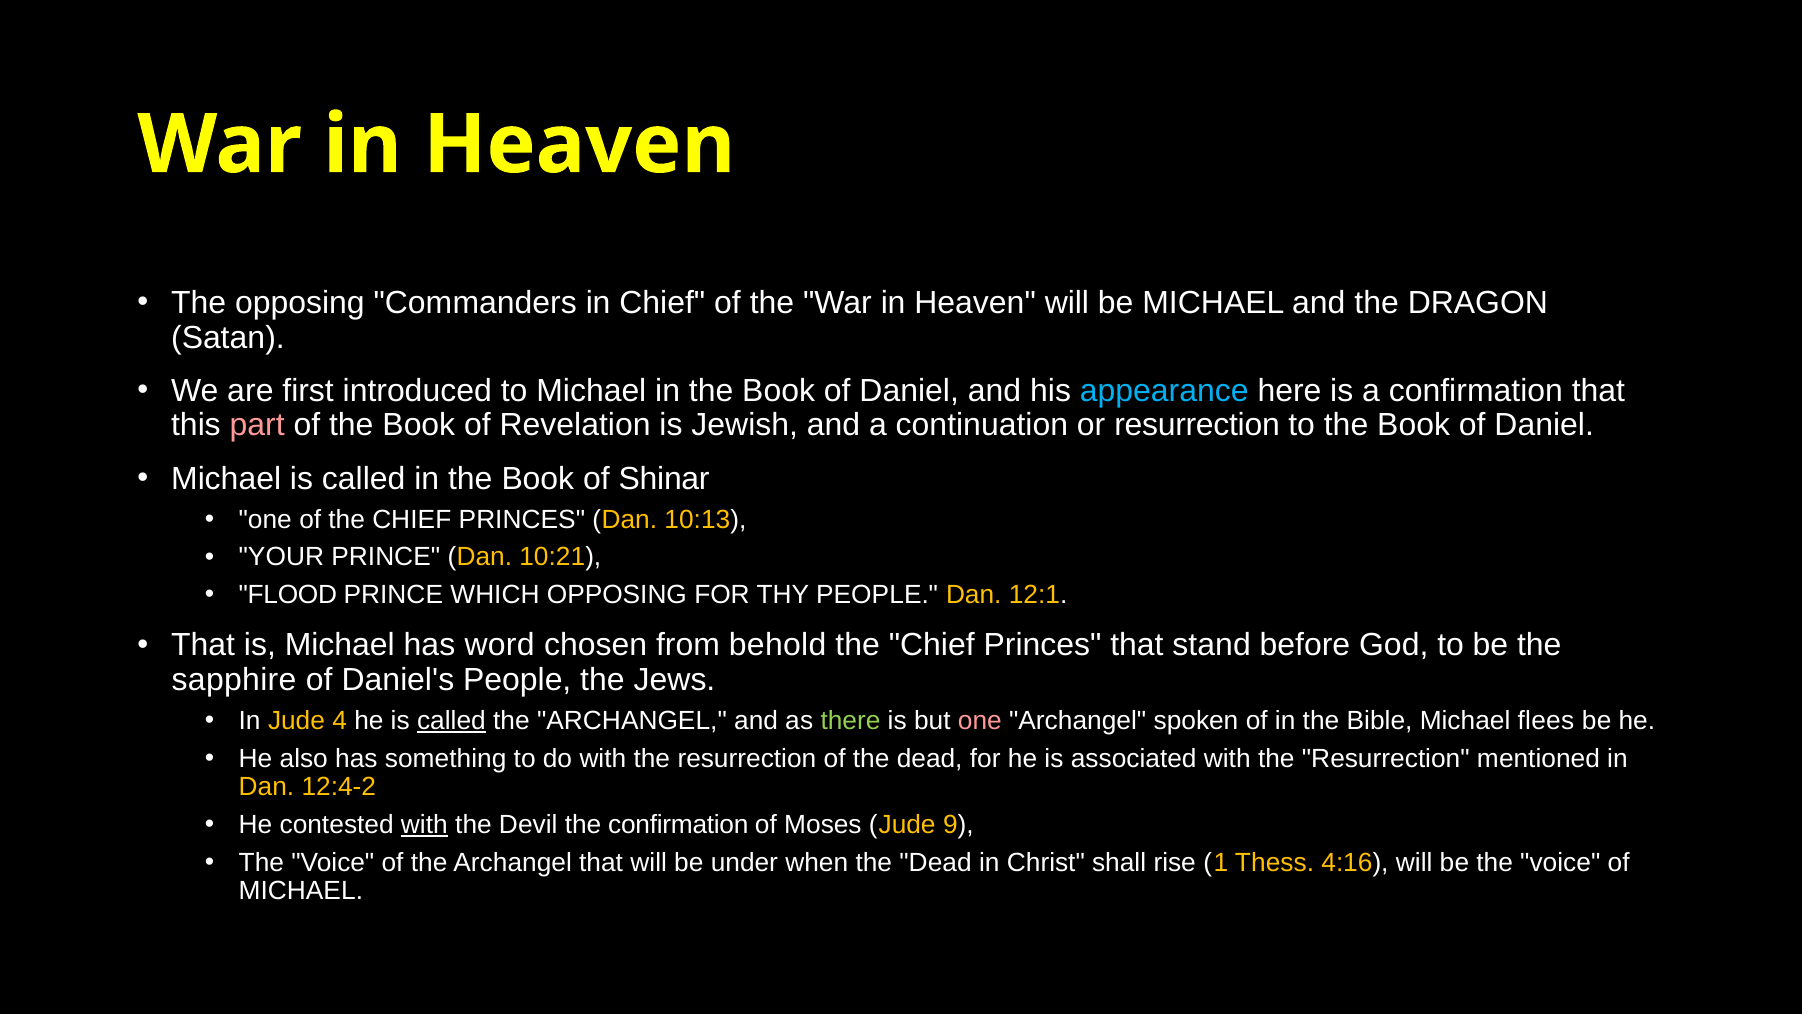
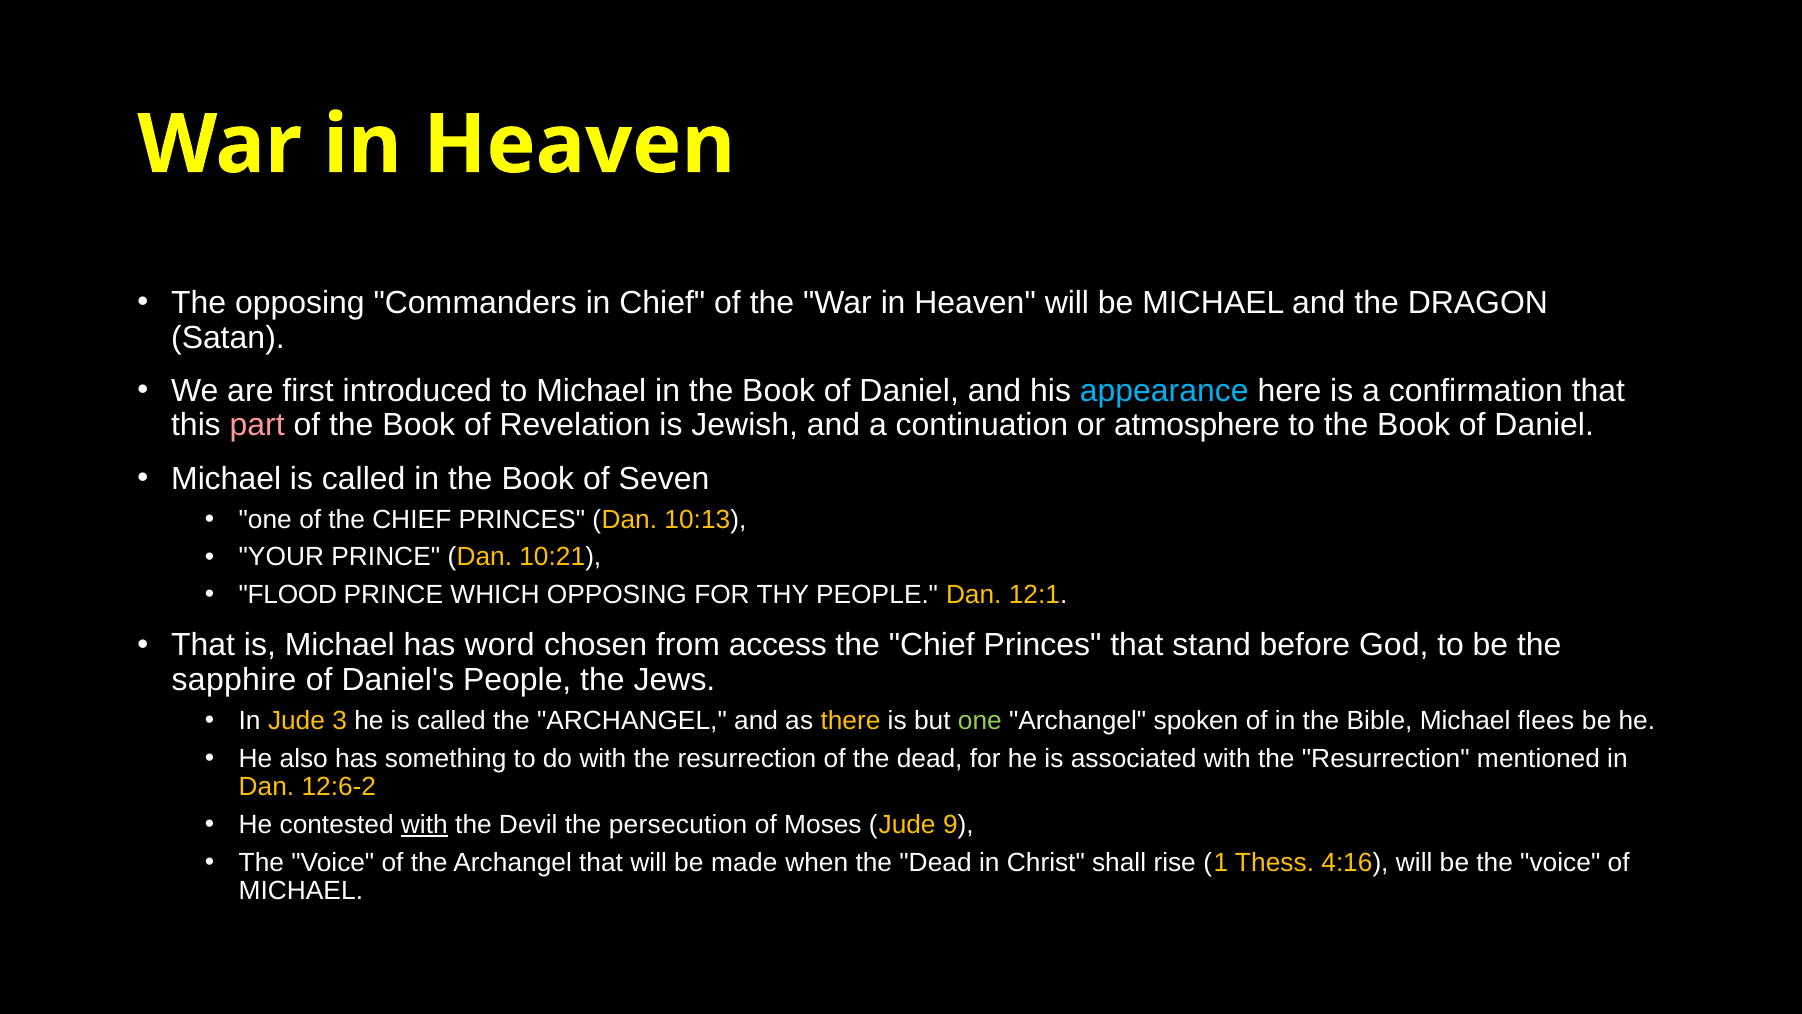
or resurrection: resurrection -> atmosphere
Shinar: Shinar -> Seven
behold: behold -> access
4: 4 -> 3
called at (451, 720) underline: present -> none
there colour: light green -> yellow
one at (980, 720) colour: pink -> light green
12:4-2: 12:4-2 -> 12:6-2
the confirmation: confirmation -> persecution
under: under -> made
